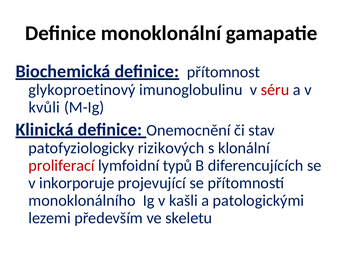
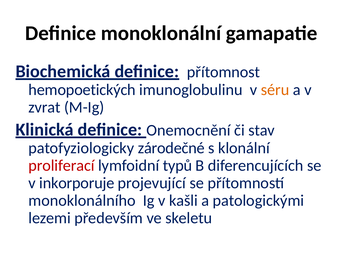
glykoproetinový: glykoproetinový -> hemopoetických
séru colour: red -> orange
kvůli: kvůli -> zvrat
rizikových: rizikových -> zárodečné
